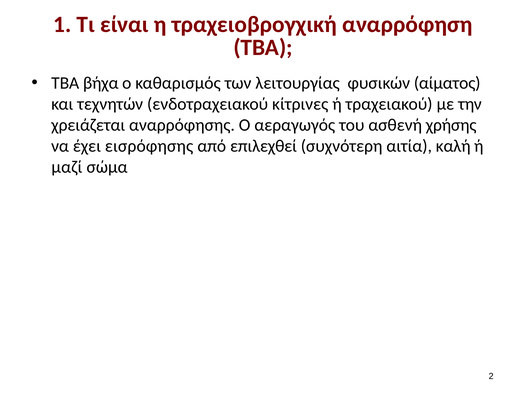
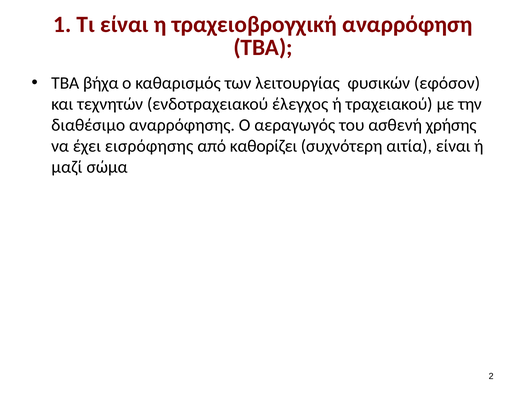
αίματος: αίματος -> εφόσον
κίτρινες: κίτρινες -> έλεγχος
χρειάζεται: χρειάζεται -> διαθέσιμο
επιλεχθεί: επιλεχθεί -> καθορίζει
αιτία καλή: καλή -> είναι
